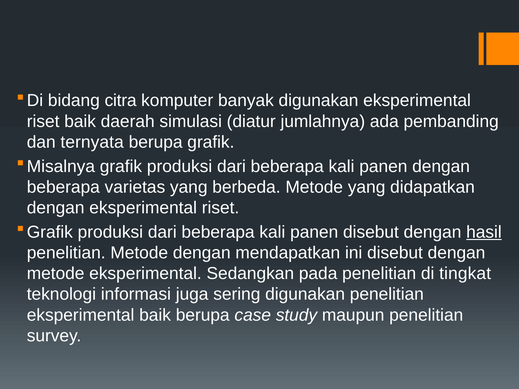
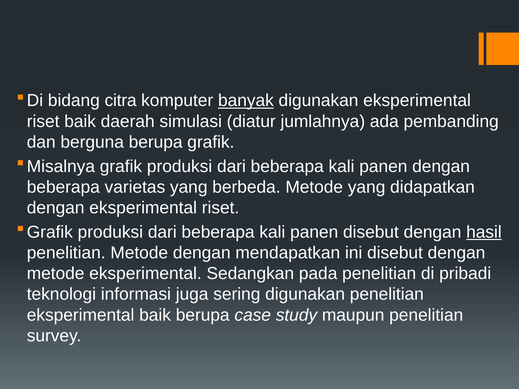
banyak underline: none -> present
ternyata: ternyata -> berguna
tingkat: tingkat -> pribadi
